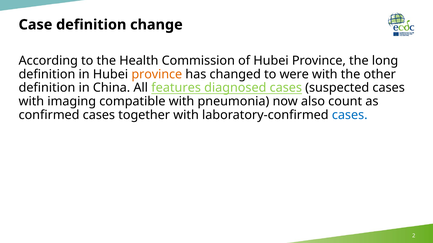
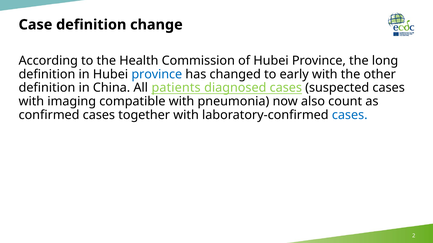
province at (157, 74) colour: orange -> blue
were: were -> early
features: features -> patients
